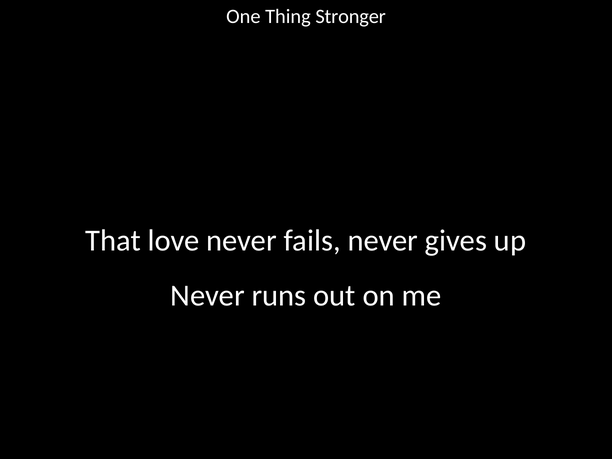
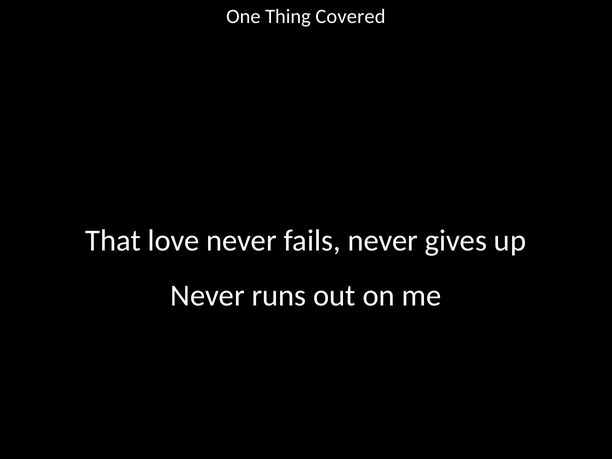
Stronger: Stronger -> Covered
